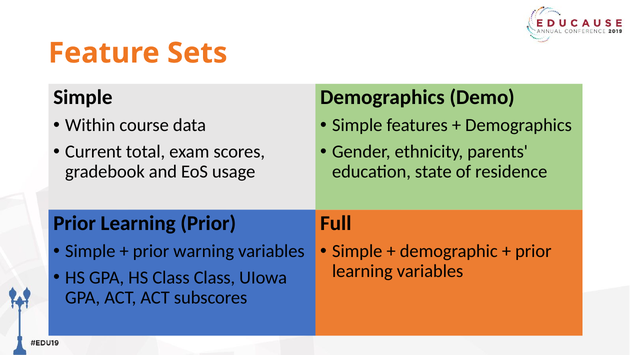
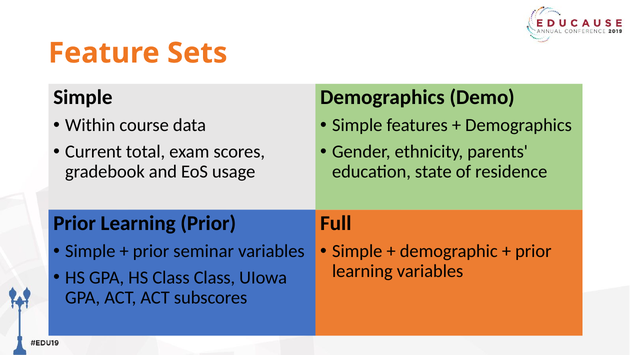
warning: warning -> seminar
